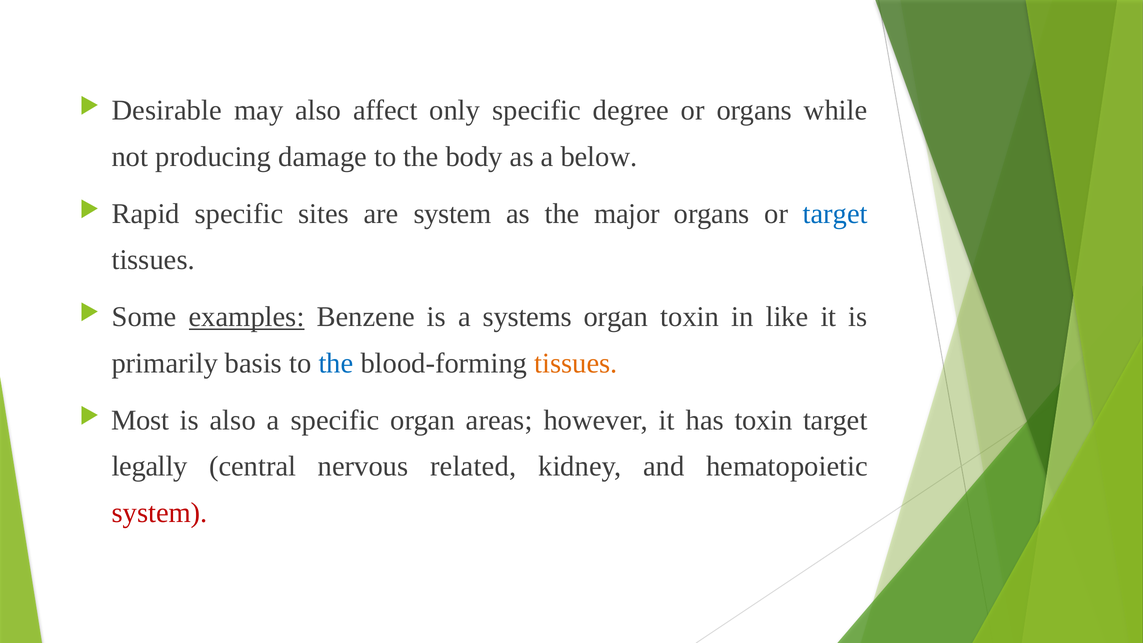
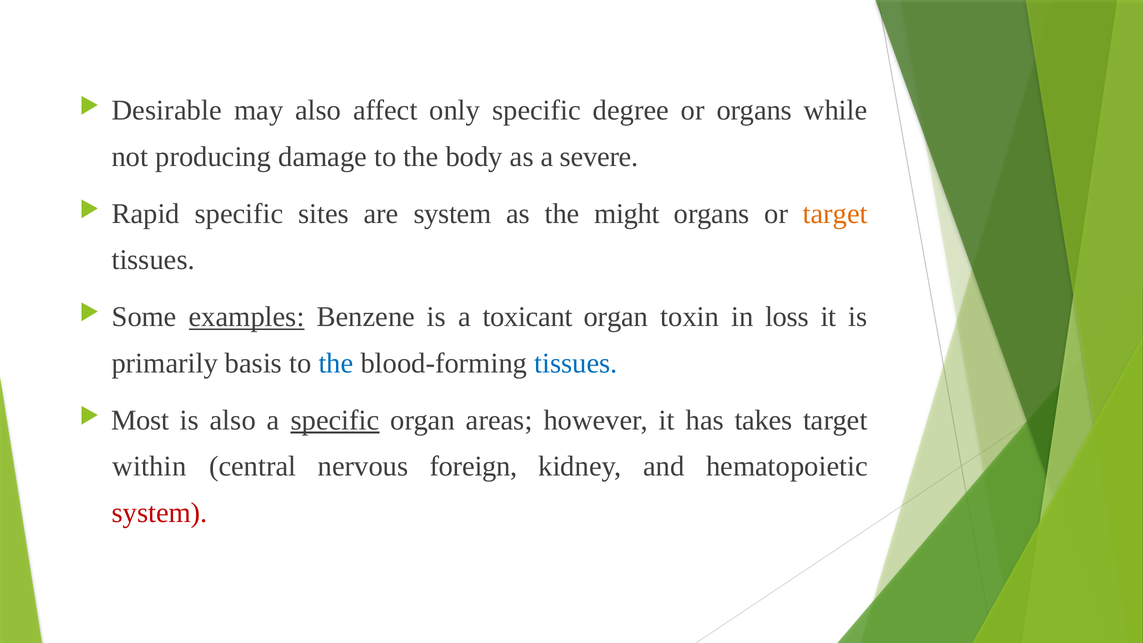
below: below -> severe
major: major -> might
target at (835, 214) colour: blue -> orange
systems: systems -> toxicant
like: like -> loss
tissues at (576, 363) colour: orange -> blue
specific at (335, 420) underline: none -> present
has toxin: toxin -> takes
legally: legally -> within
related: related -> foreign
